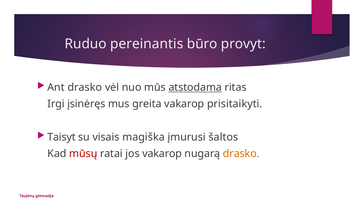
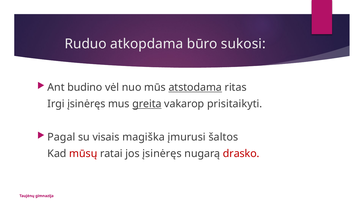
pereinantis: pereinantis -> atkopdama
provyt: provyt -> sukosi
Ant drasko: drasko -> budino
greita underline: none -> present
Taisyt: Taisyt -> Pagal
jos vakarop: vakarop -> įsinėręs
drasko at (241, 153) colour: orange -> red
